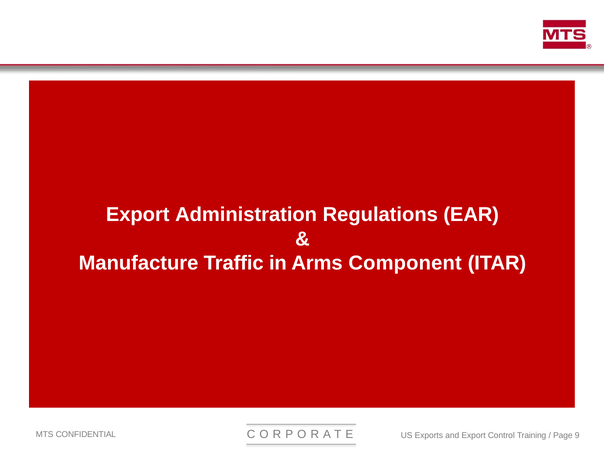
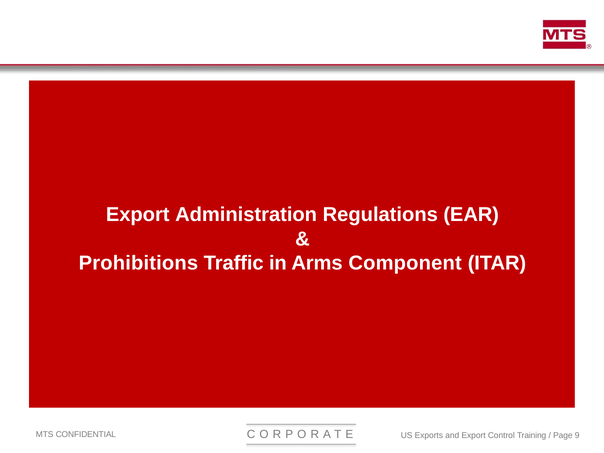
Manufacture: Manufacture -> Prohibitions
